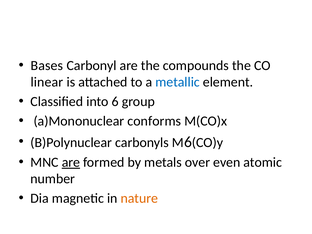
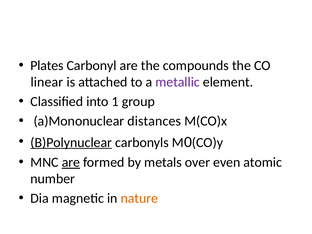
Bases: Bases -> Plates
metallic colour: blue -> purple
into 6: 6 -> 1
conforms: conforms -> distances
B)Polynuclear underline: none -> present
6 at (188, 142): 6 -> 0
